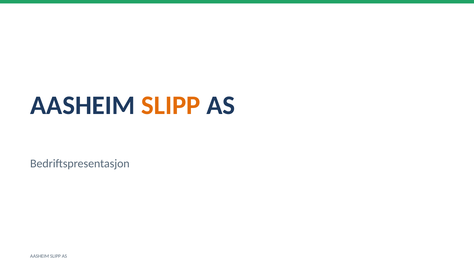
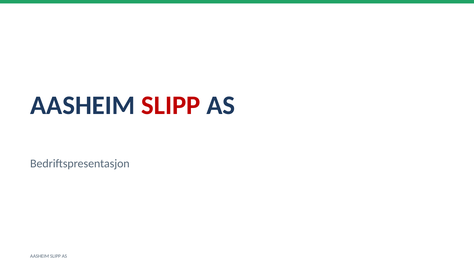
SLIPP at (171, 105) colour: orange -> red
